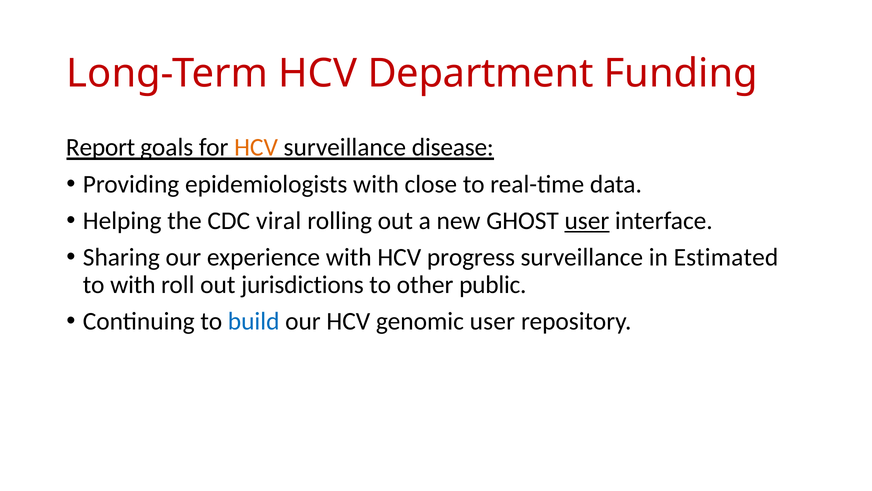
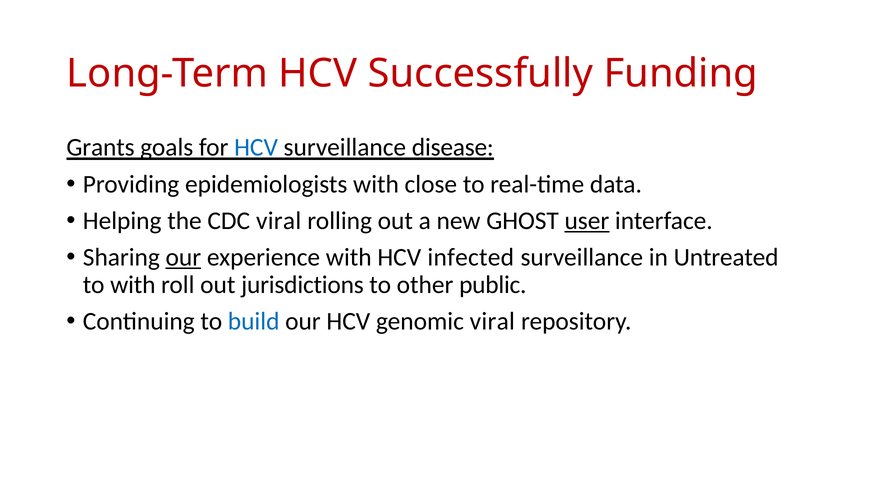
Department: Department -> Successfully
Report: Report -> Grants
HCV at (256, 147) colour: orange -> blue
our at (183, 257) underline: none -> present
progress: progress -> infected
Estimated: Estimated -> Untreated
genomic user: user -> viral
